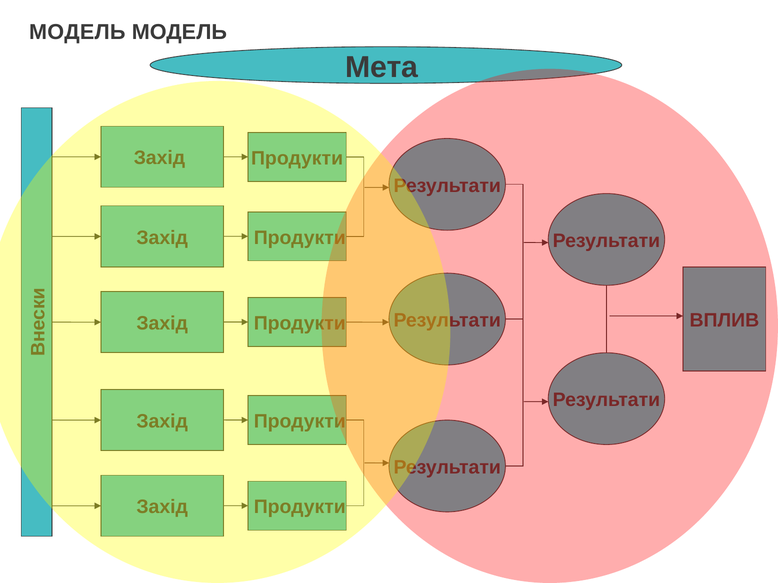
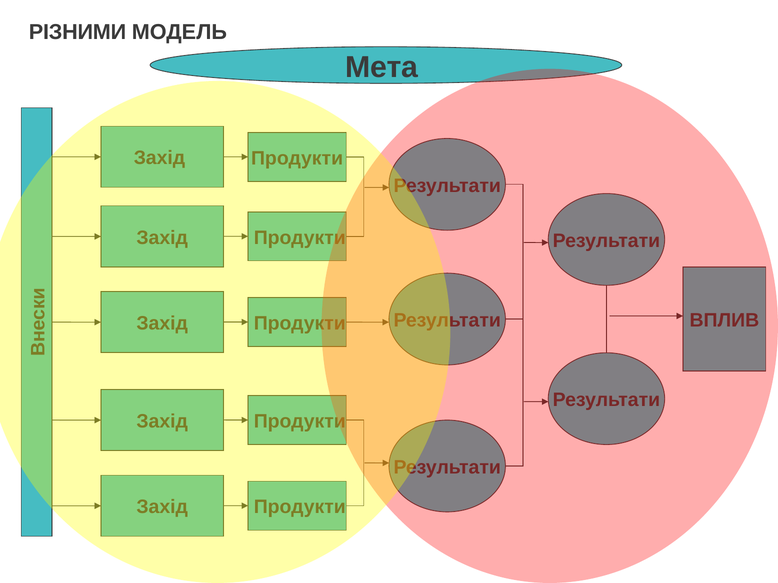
МОДЕЛЬ at (77, 32): МОДЕЛЬ -> РІЗНИМИ
